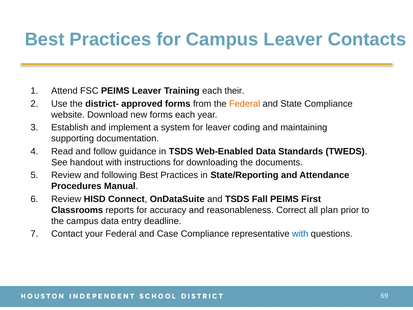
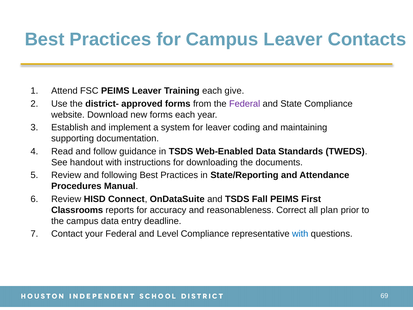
their: their -> give
Federal at (245, 104) colour: orange -> purple
Case: Case -> Level
